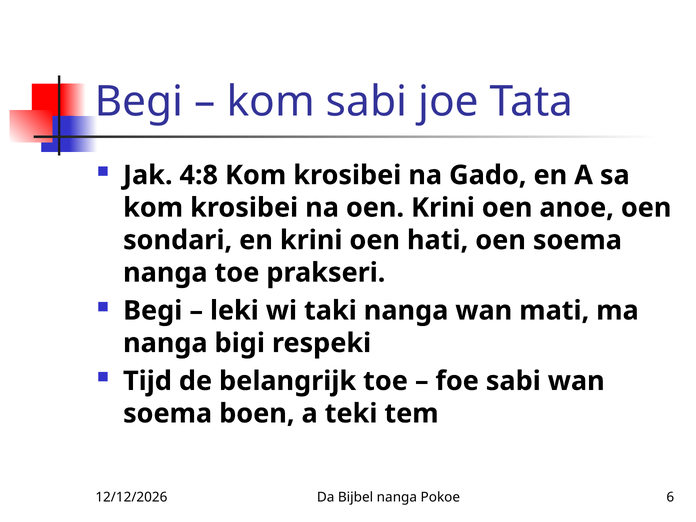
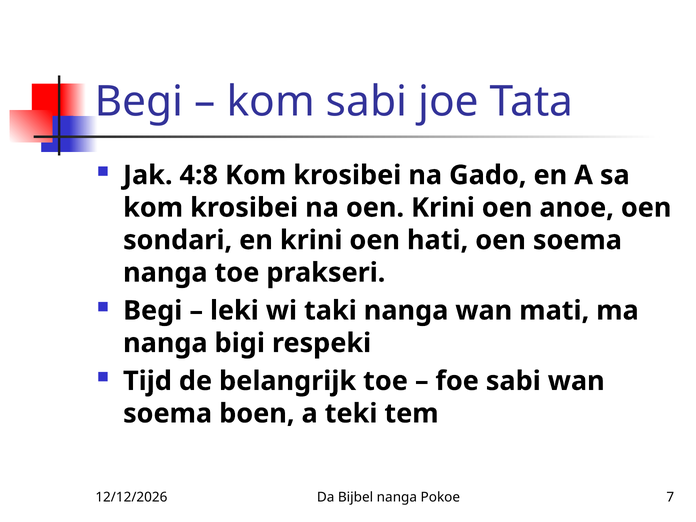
6: 6 -> 7
